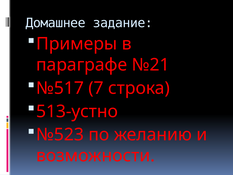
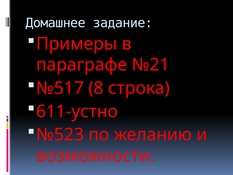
7: 7 -> 8
513-устно: 513-устно -> 611-устно
